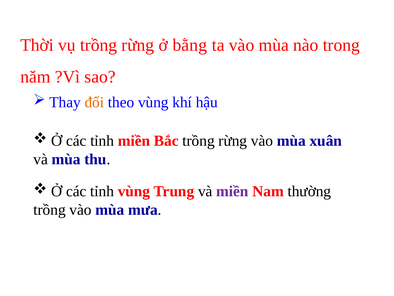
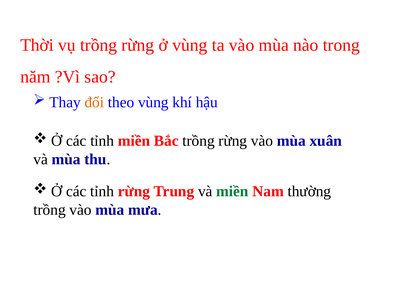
ở bằng: bằng -> vùng
tỉnh vùng: vùng -> rừng
miền at (232, 191) colour: purple -> green
